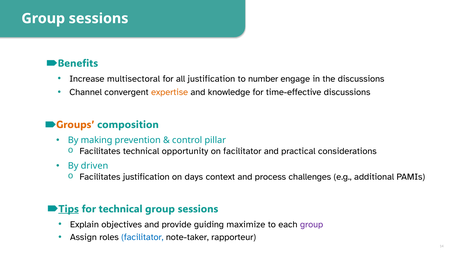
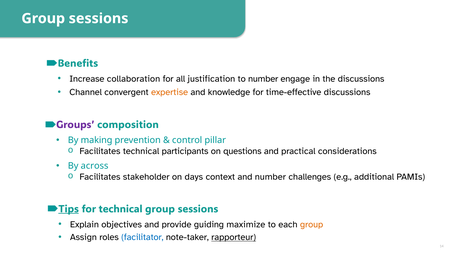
multisectoral: multisectoral -> collaboration
Groups colour: orange -> purple
opportunity: opportunity -> participants
on facilitator: facilitator -> questions
driven: driven -> across
Facilitates justification: justification -> stakeholder
and process: process -> number
group at (312, 225) colour: purple -> orange
rapporteur underline: none -> present
